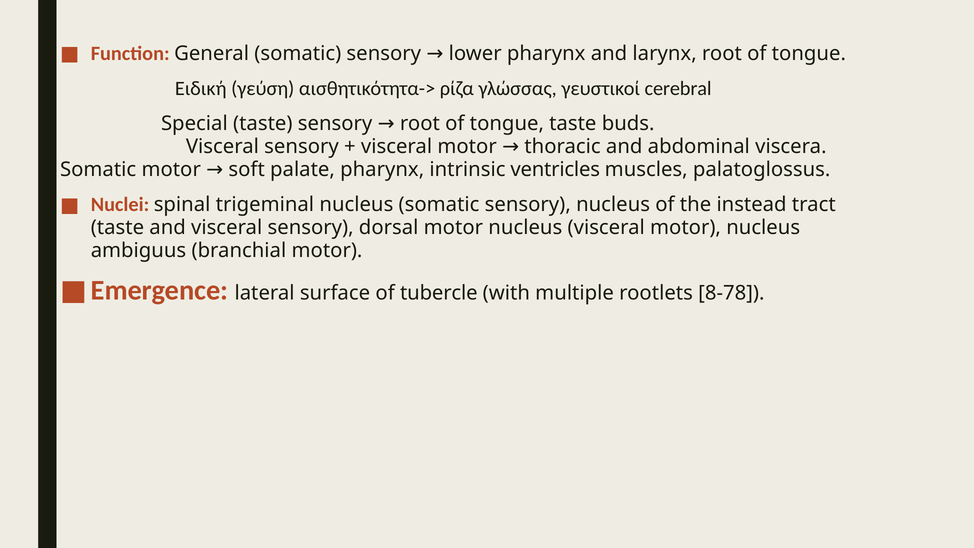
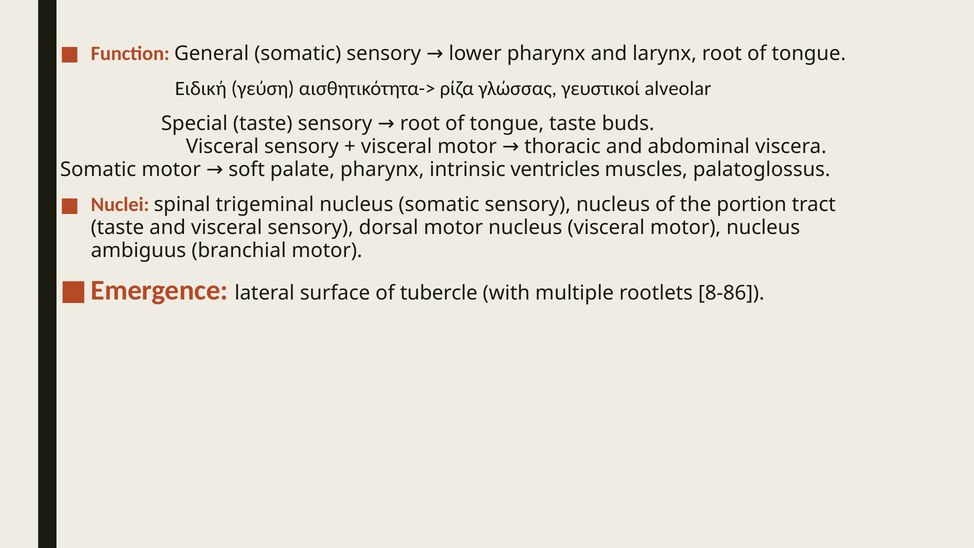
cerebral: cerebral -> alveolar
instead: instead -> portion
8-78: 8-78 -> 8-86
